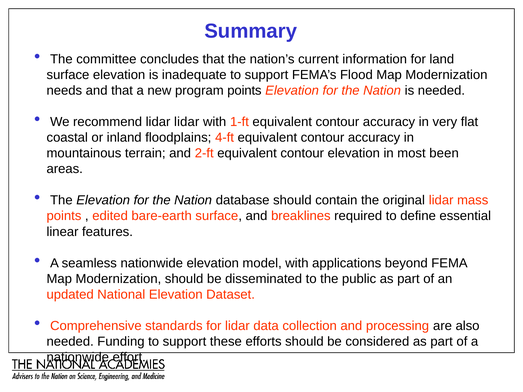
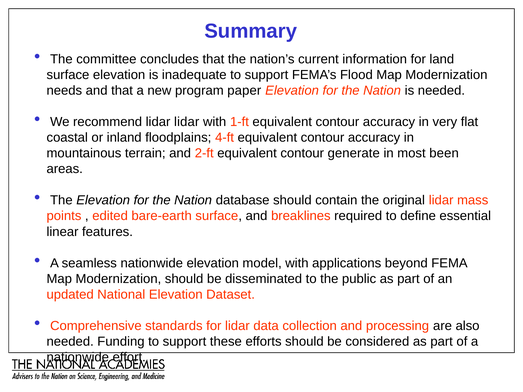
program points: points -> paper
contour elevation: elevation -> generate
